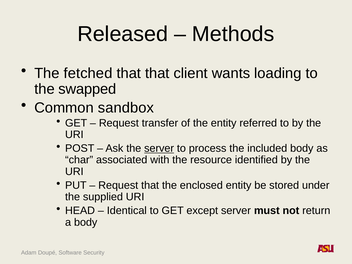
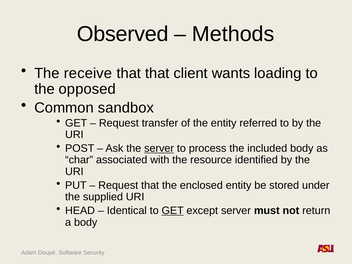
Released: Released -> Observed
fetched: fetched -> receive
swapped: swapped -> opposed
GET at (173, 211) underline: none -> present
